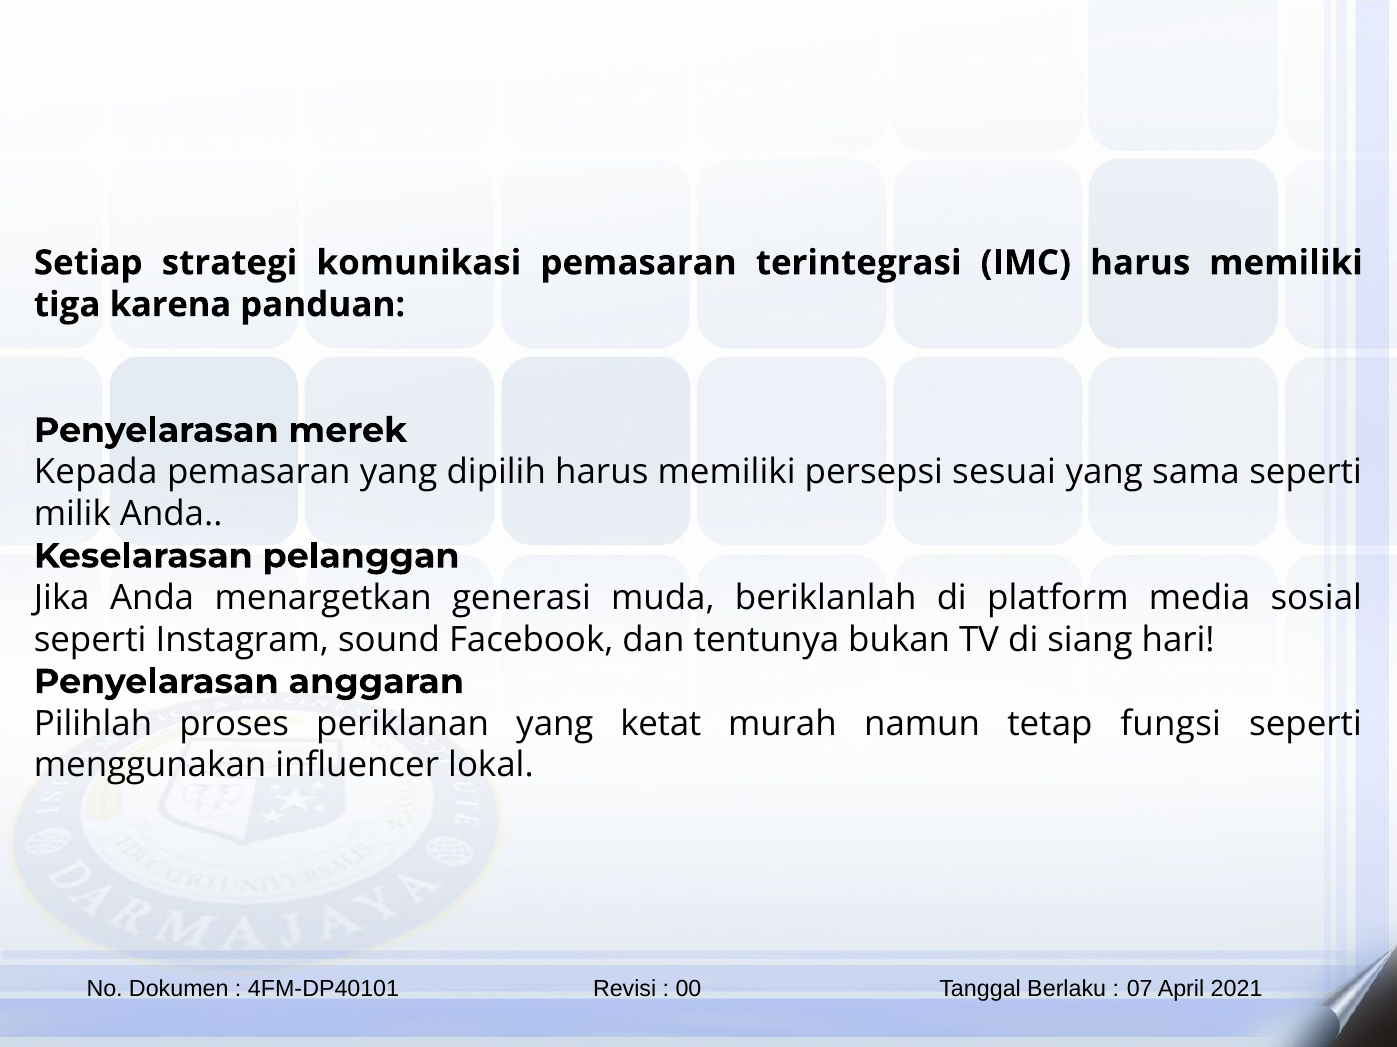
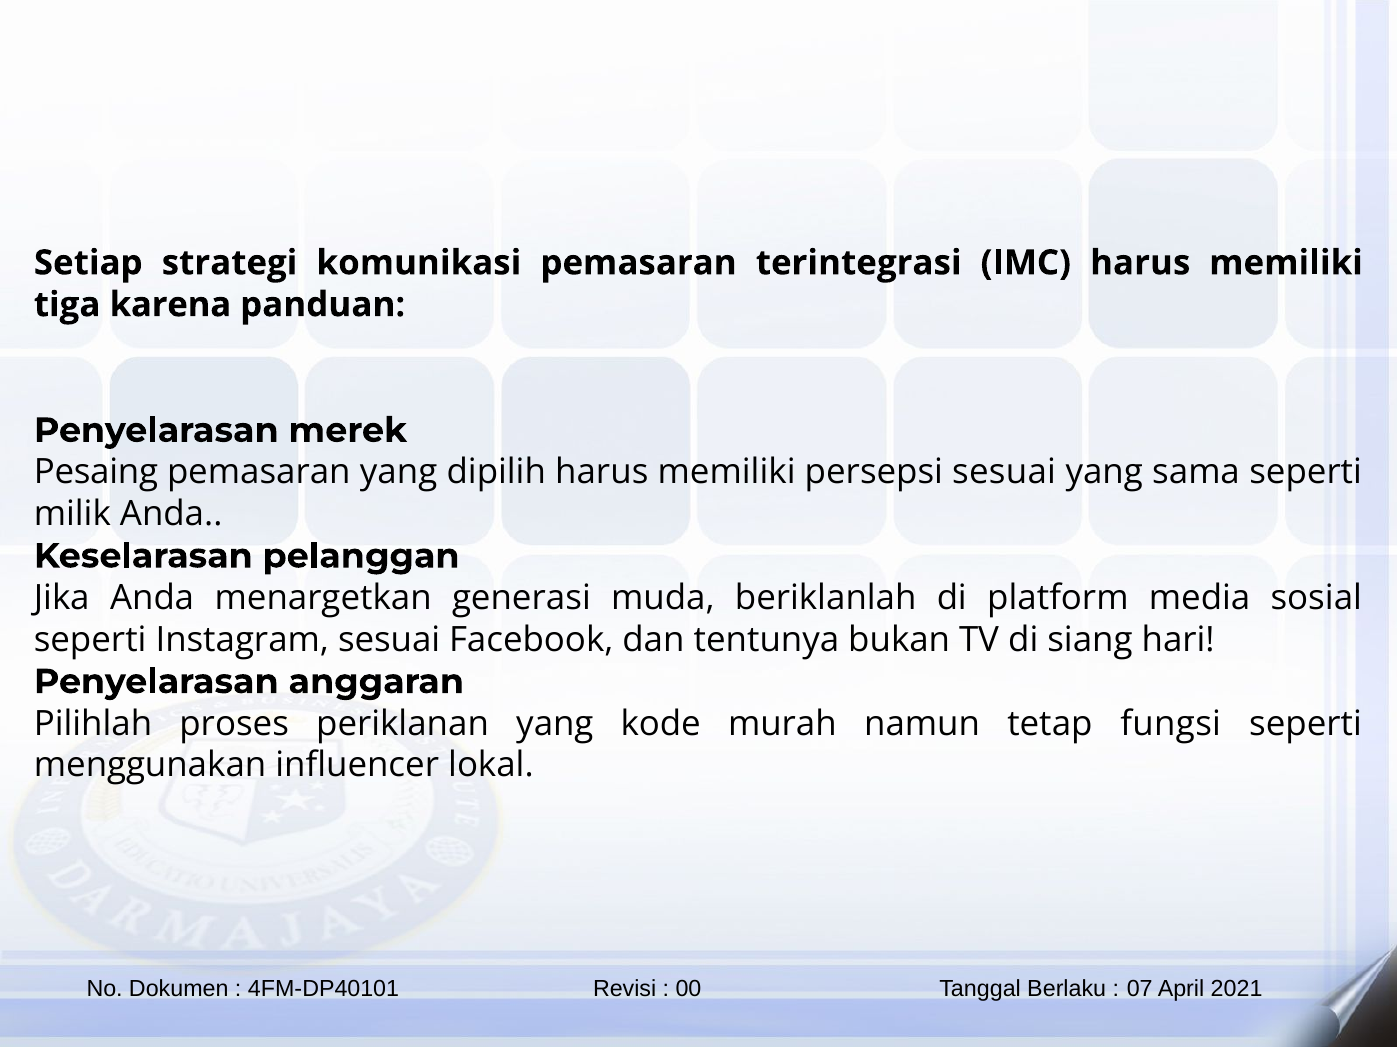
Kepada: Kepada -> Pesaing
Instagram sound: sound -> sesuai
ketat: ketat -> kode
